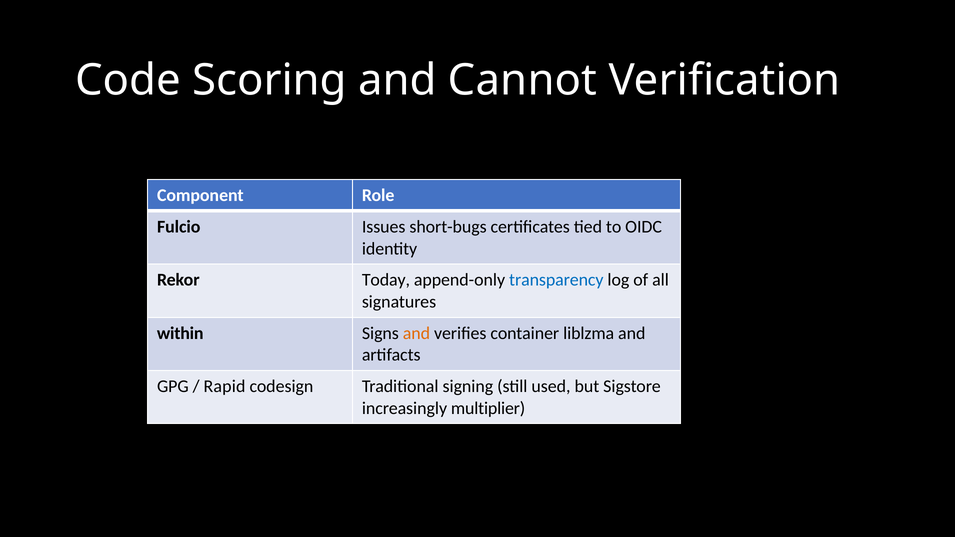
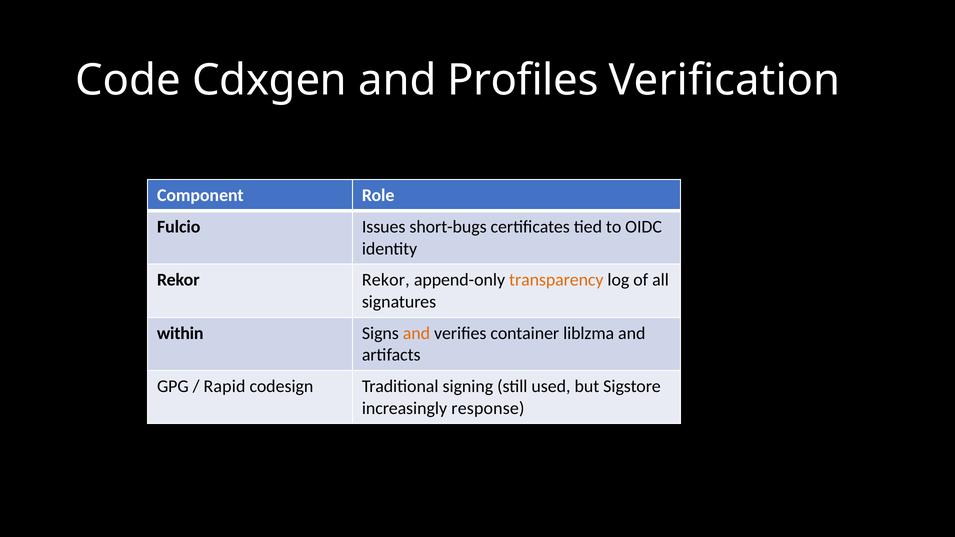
Scoring: Scoring -> Cdxgen
Cannot: Cannot -> Profiles
Rekor Today: Today -> Rekor
transparency colour: blue -> orange
multiplier: multiplier -> response
